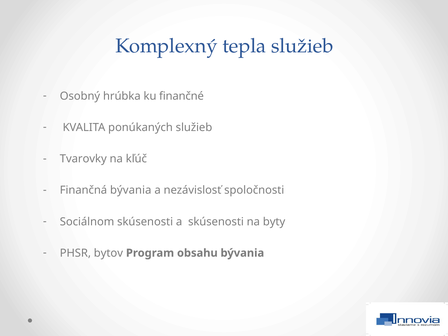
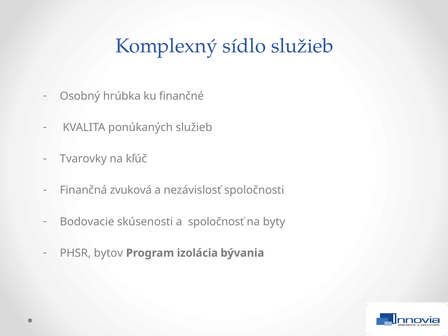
tepla: tepla -> sídlo
Finančná bývania: bývania -> zvuková
Sociálnom: Sociálnom -> Bodovacie
a skúsenosti: skúsenosti -> spoločnosť
obsahu: obsahu -> izolácia
